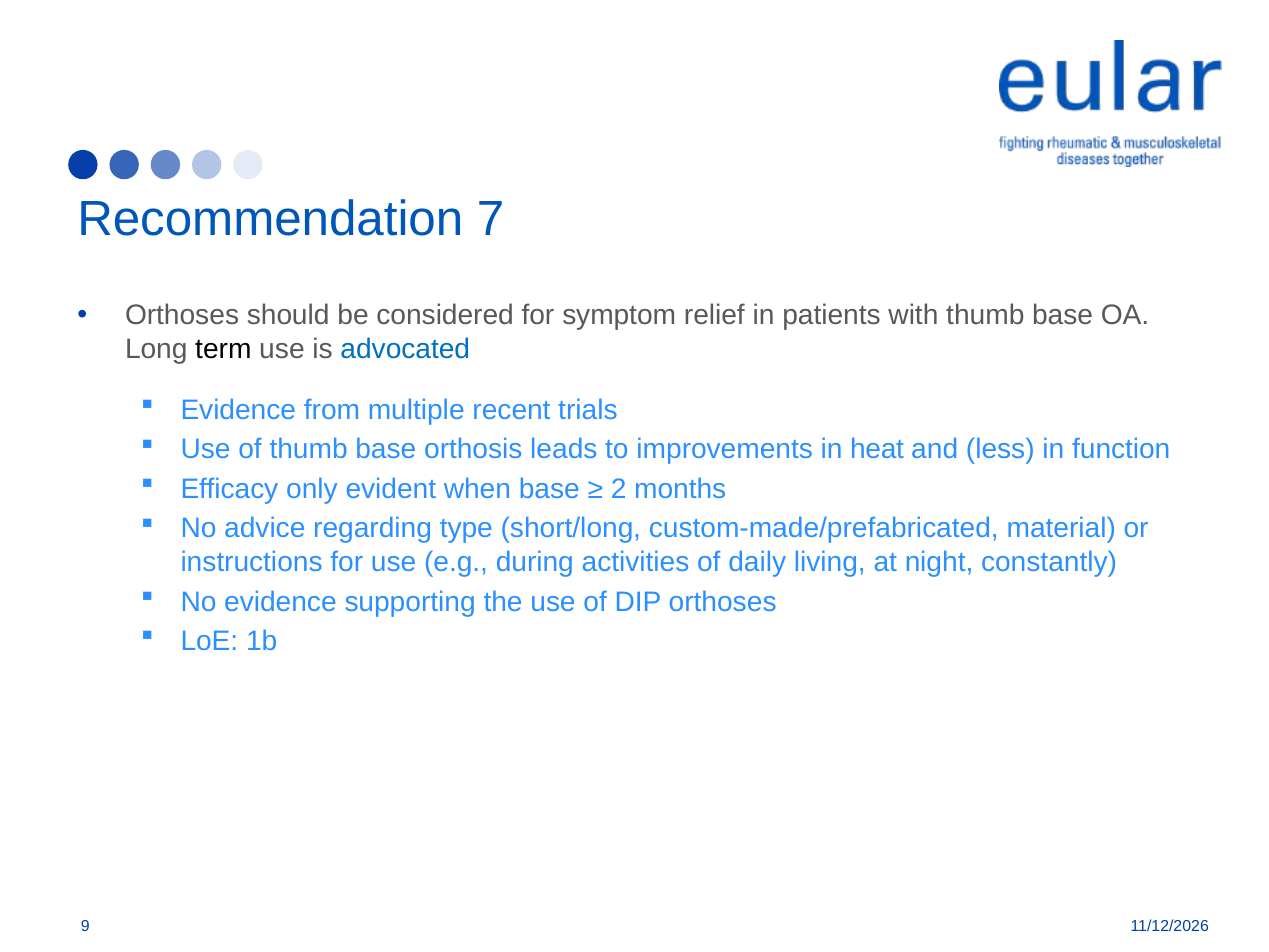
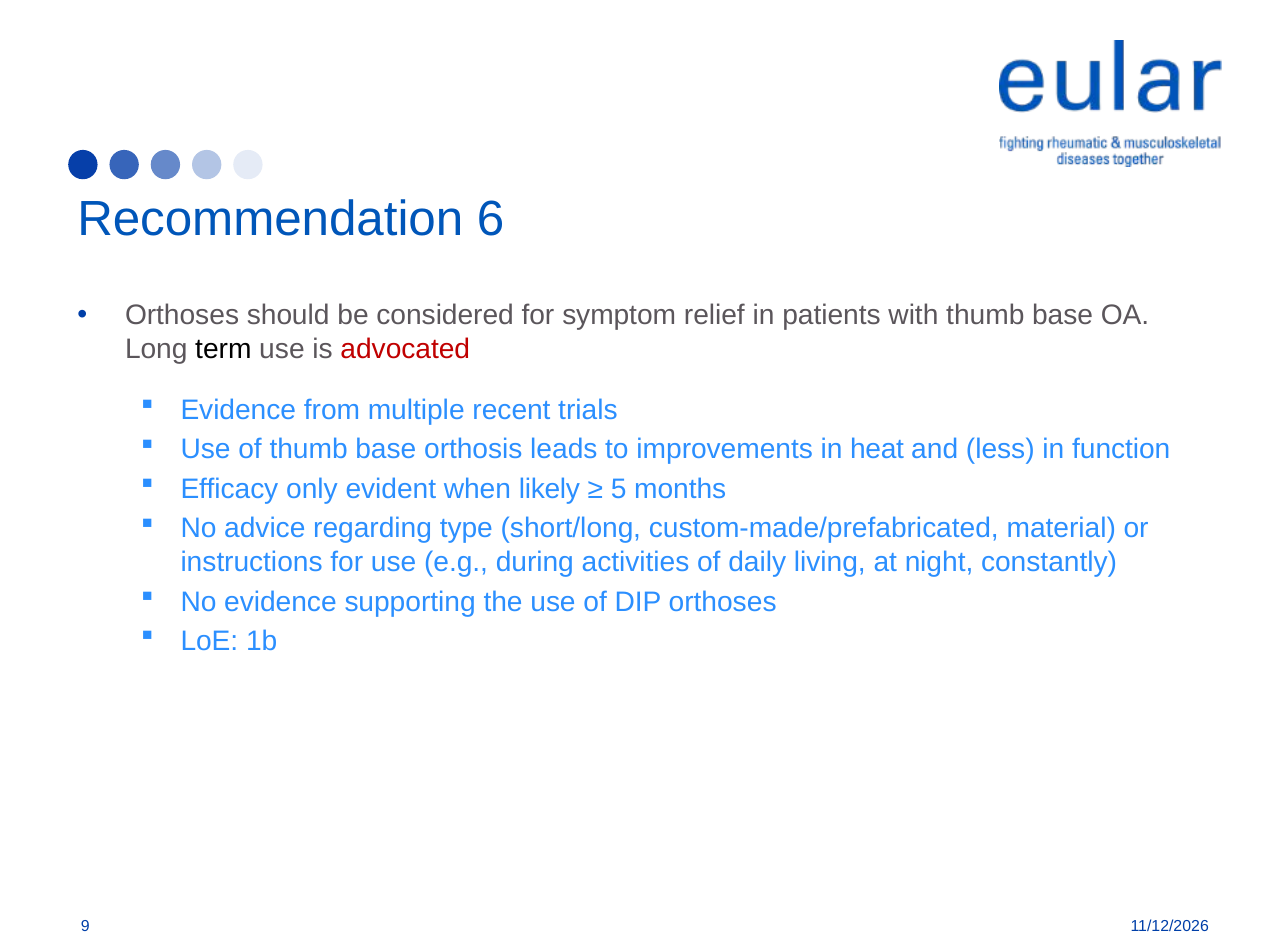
7: 7 -> 6
advocated colour: blue -> red
when base: base -> likely
2: 2 -> 5
